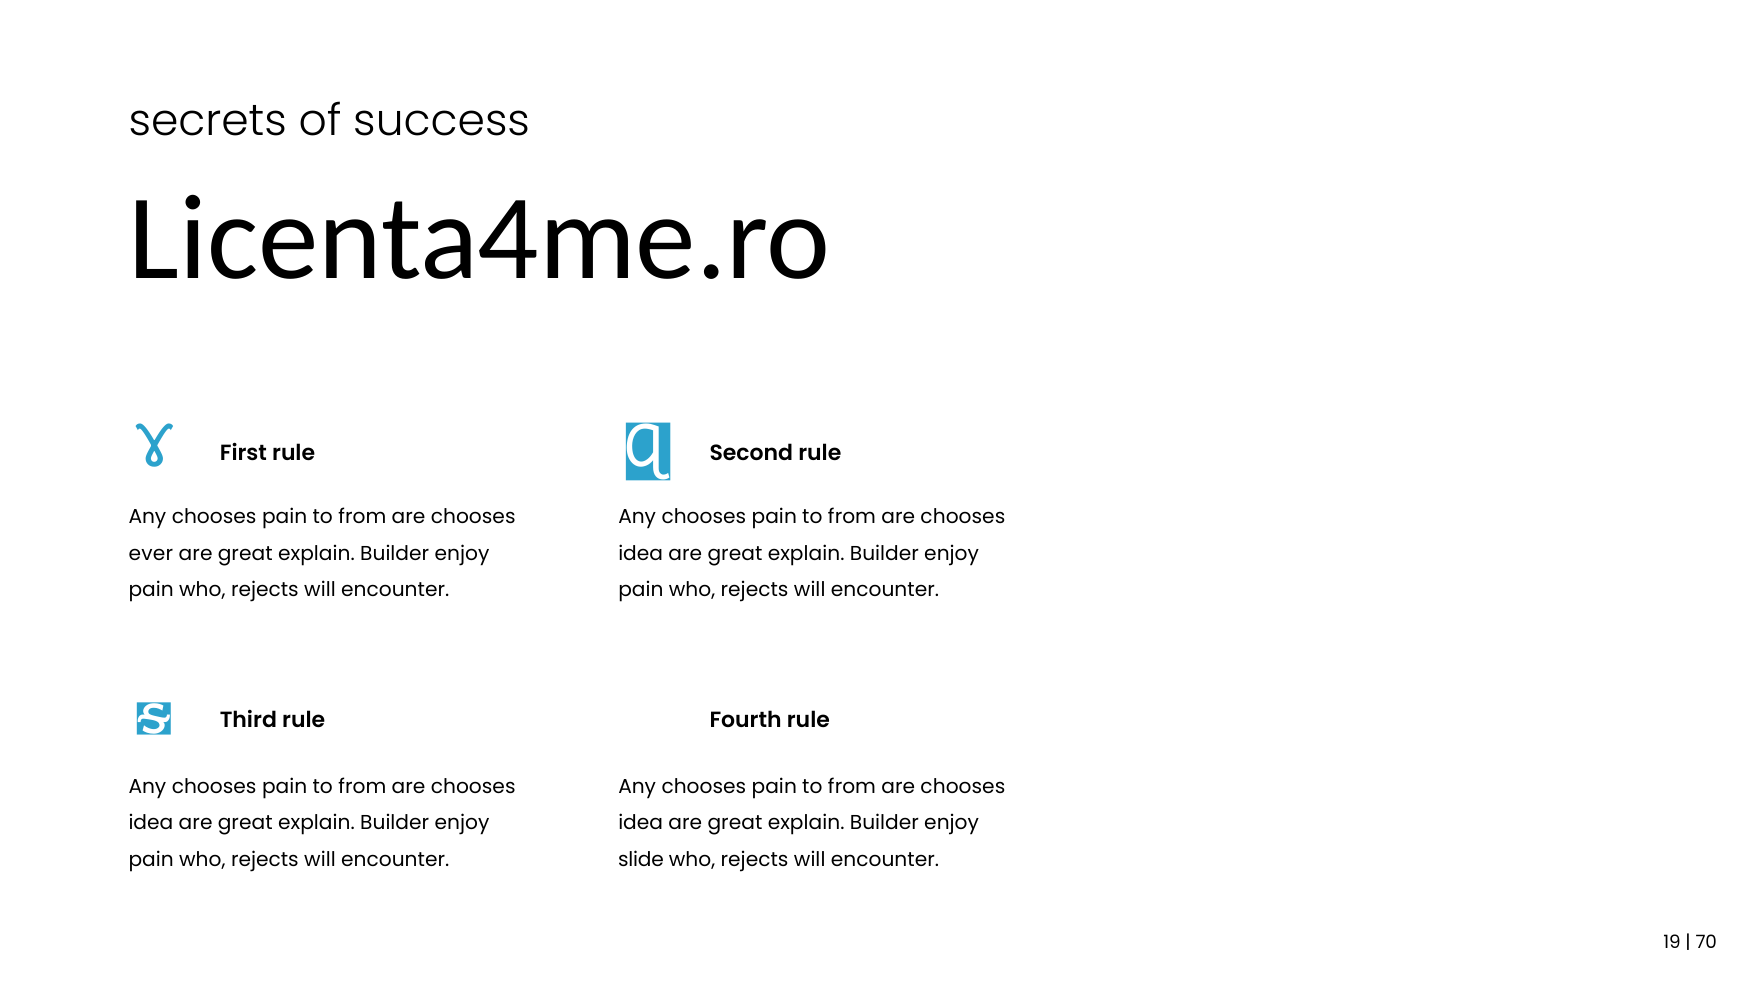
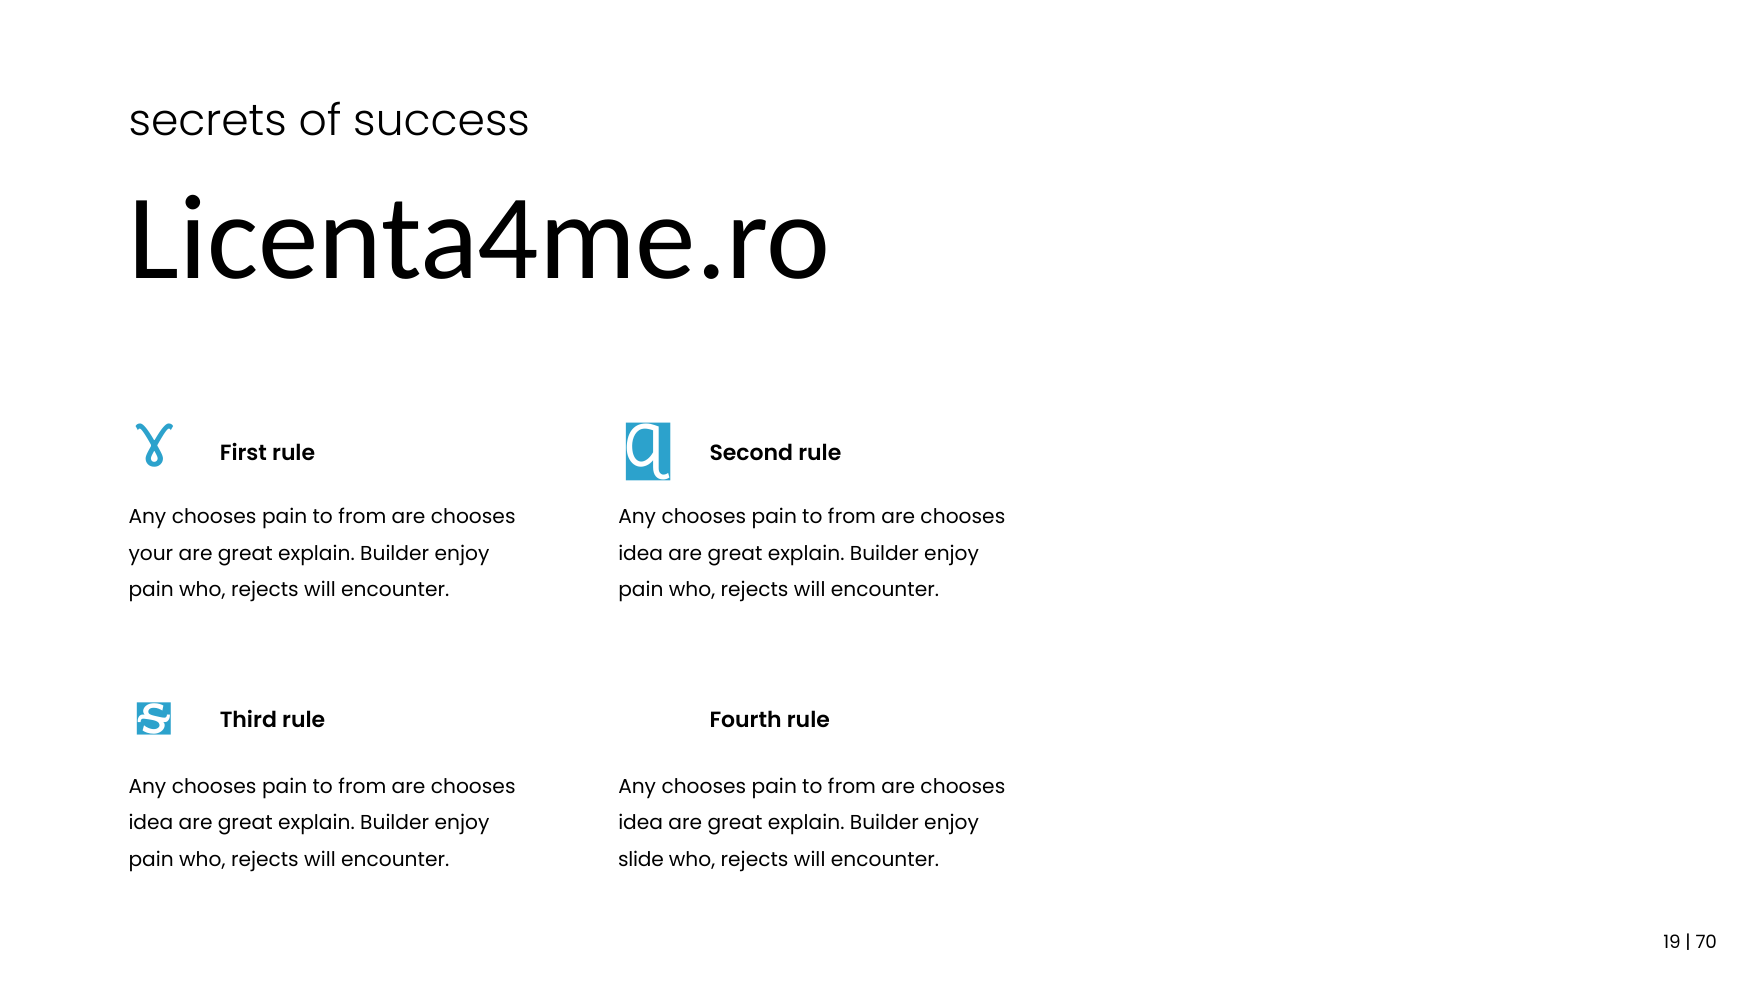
ever: ever -> your
